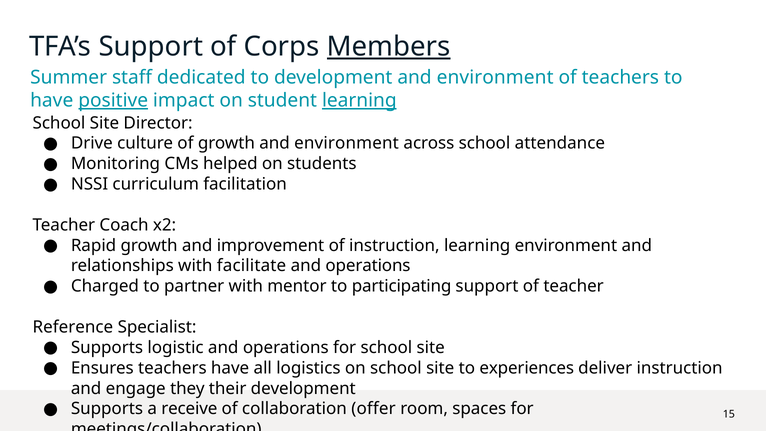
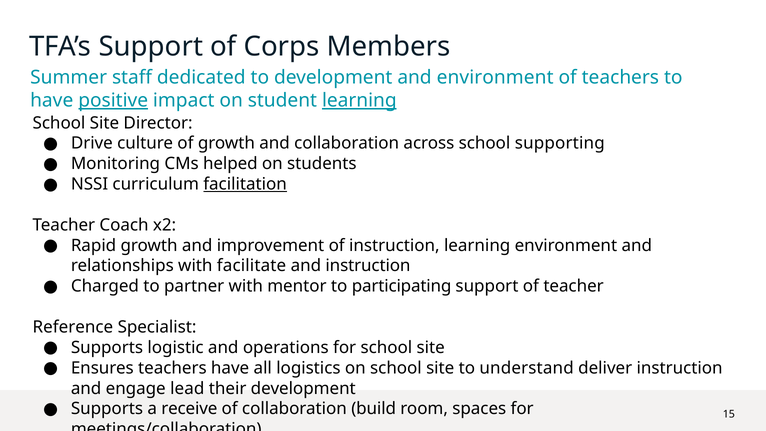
Members underline: present -> none
growth and environment: environment -> collaboration
attendance: attendance -> supporting
facilitation underline: none -> present
operations at (368, 266): operations -> instruction
experiences: experiences -> understand
they: they -> lead
offer: offer -> build
